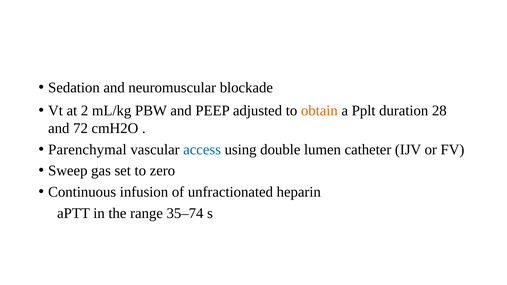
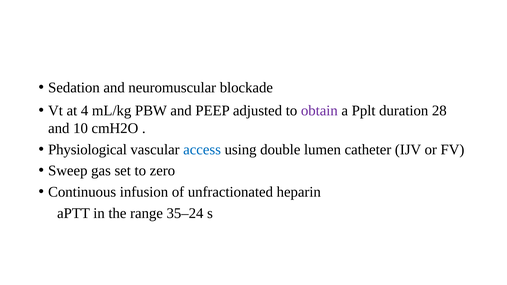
2: 2 -> 4
obtain colour: orange -> purple
72: 72 -> 10
Parenchymal: Parenchymal -> Physiological
35–74: 35–74 -> 35–24
